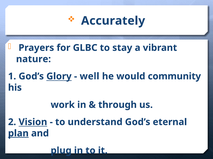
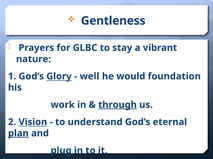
Accurately: Accurately -> Gentleness
community: community -> foundation
through underline: none -> present
